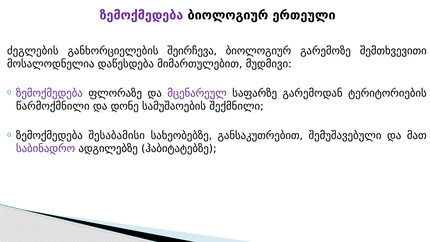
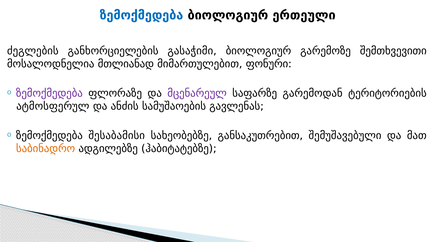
ზემოქმედება at (141, 15) colour: purple -> blue
შეირჩევა: შეირჩევა -> გასაჭიმი
დაწესდება: დაწესდება -> მთლიანად
მუდმივი: მუდმივი -> ფონური
წარმოქმნილი: წარმოქმნილი -> ატმოსფერულ
დონე: დონე -> ანძის
შექმნილი: შექმნილი -> გავლენას
საბინადრო colour: purple -> orange
